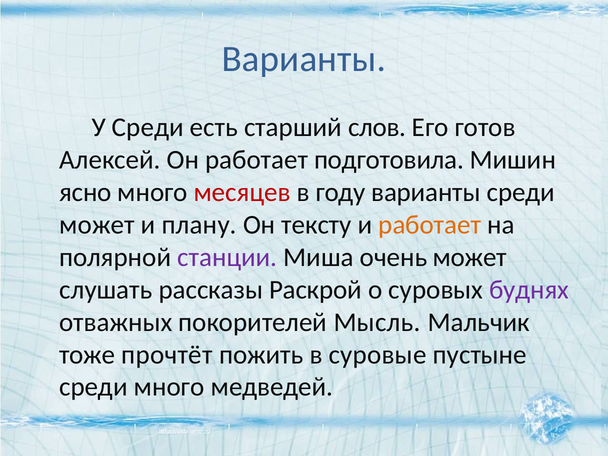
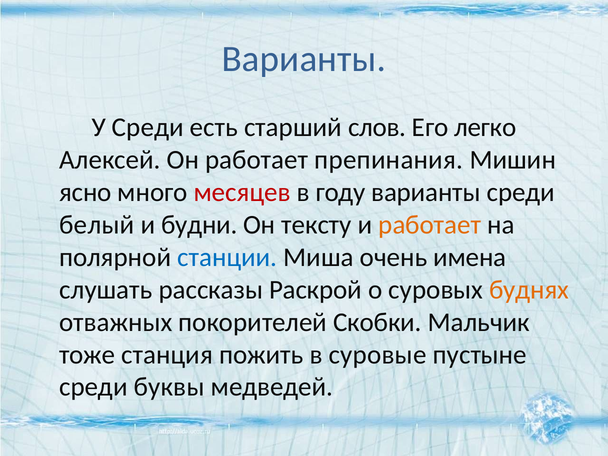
готов: готов -> легко
подготовила: подготовила -> препинания
может at (97, 225): может -> белый
плану: плану -> будни
станции colour: purple -> blue
очень может: может -> имена
буднях colour: purple -> orange
Мысль: Мысль -> Скобки
прочтёт: прочтёт -> станция
среди много: много -> буквы
